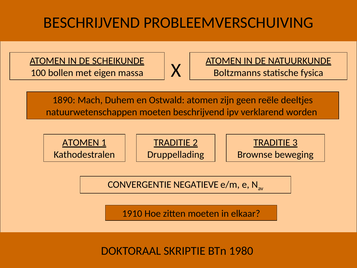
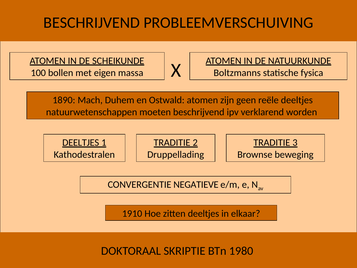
ATOMEN at (81, 143): ATOMEN -> DEELTJES
zitten moeten: moeten -> deeltjes
